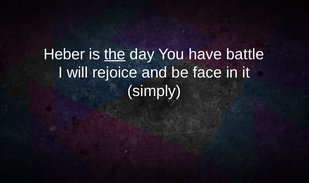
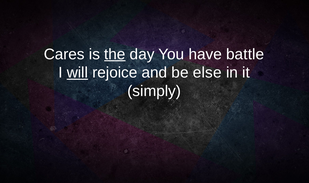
Heber: Heber -> Cares
will underline: none -> present
face: face -> else
